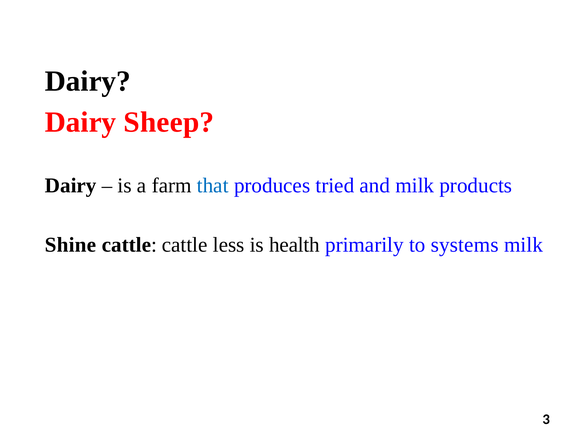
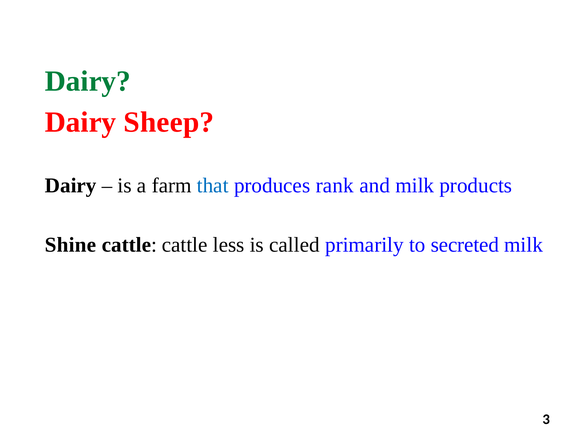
Dairy at (88, 81) colour: black -> green
tried: tried -> rank
health: health -> called
systems: systems -> secreted
